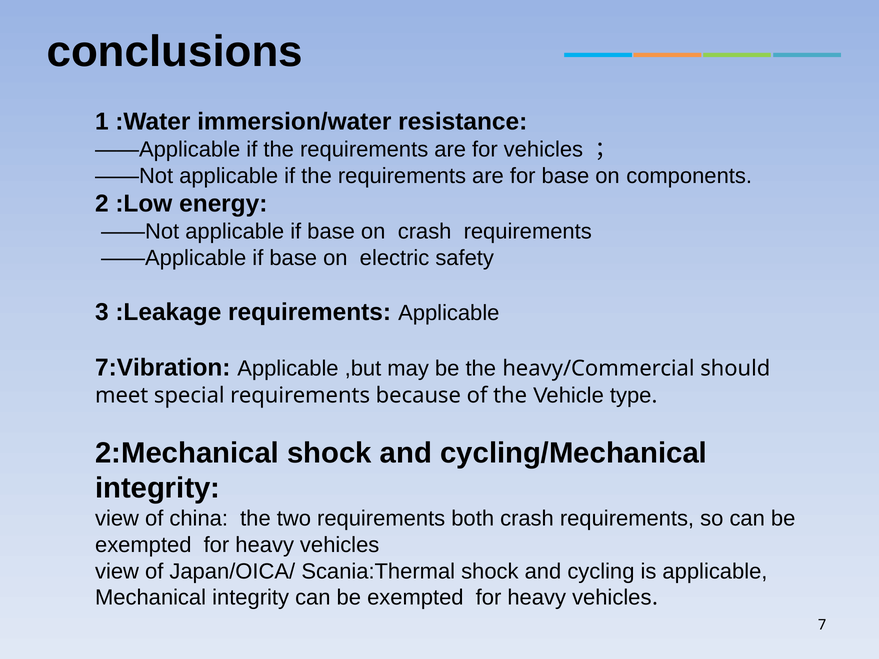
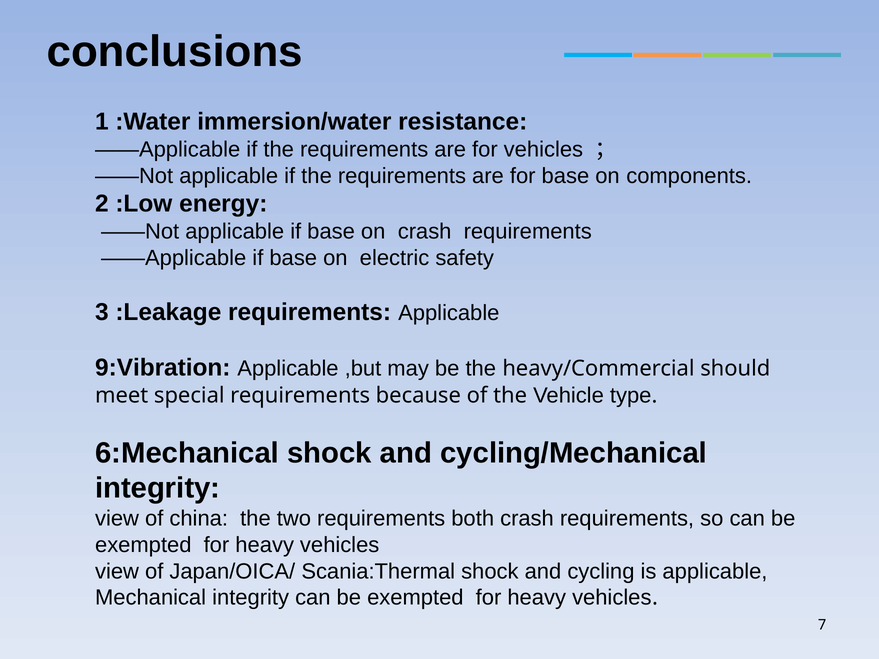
7:Vibration: 7:Vibration -> 9:Vibration
2:Mechanical: 2:Mechanical -> 6:Mechanical
